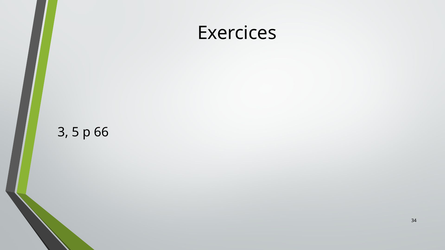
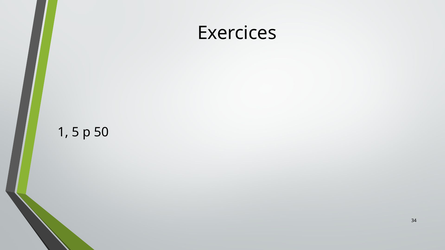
3: 3 -> 1
66: 66 -> 50
